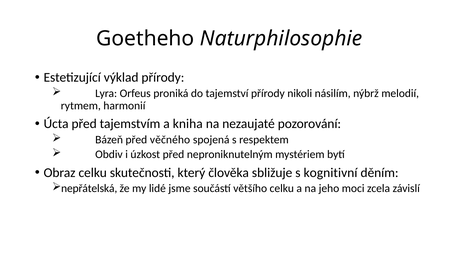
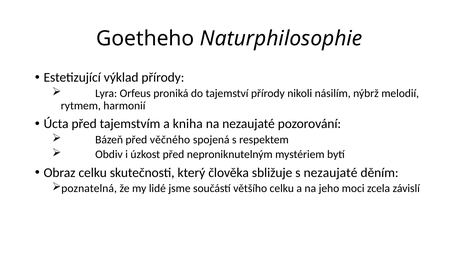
s kognitivní: kognitivní -> nezaujaté
nepřátelská: nepřátelská -> poznatelná
